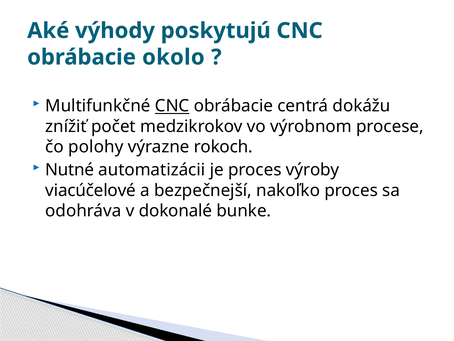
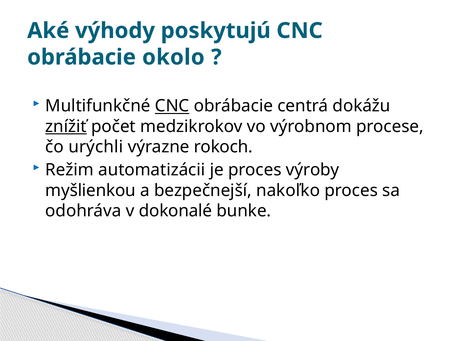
znížiť underline: none -> present
polohy: polohy -> urýchli
Nutné: Nutné -> Režim
viacúčelové: viacúčelové -> myšlienkou
